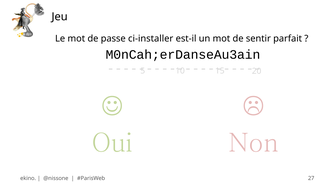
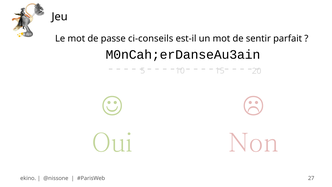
ci-installer: ci-installer -> ci-conseils
